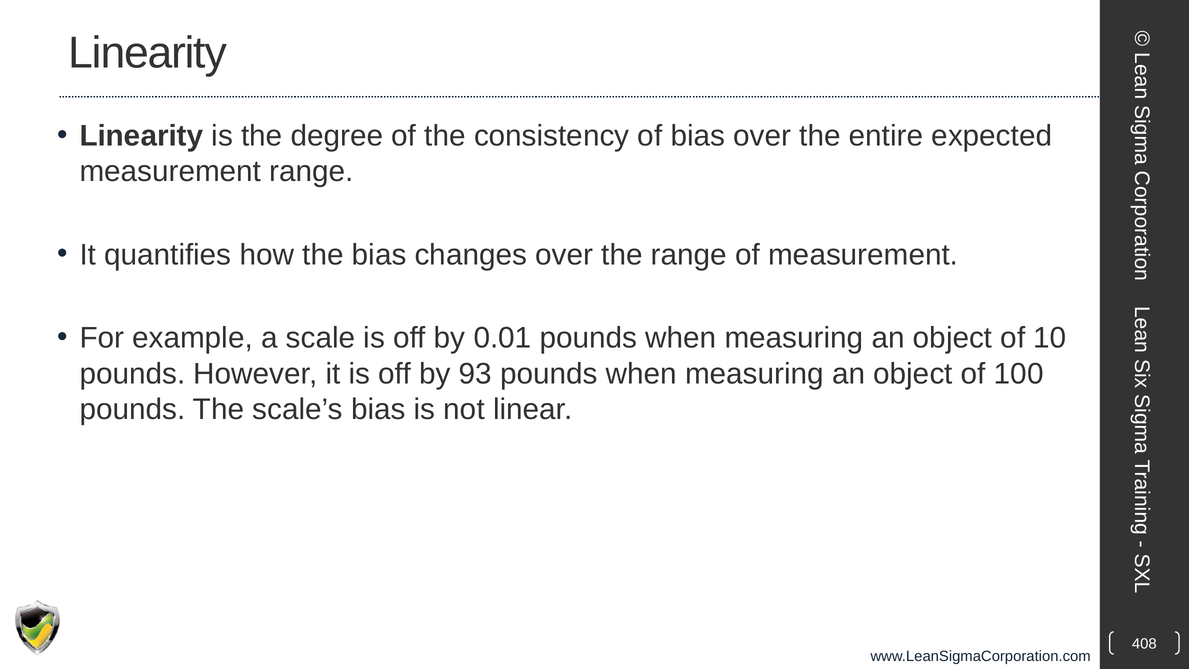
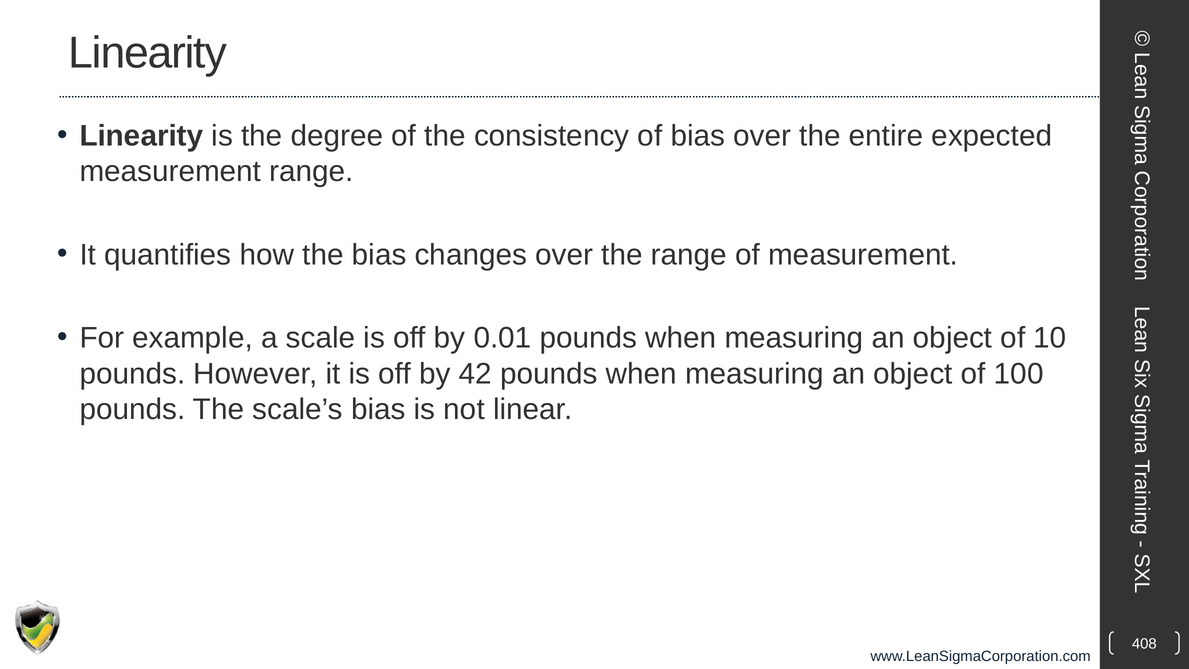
93: 93 -> 42
